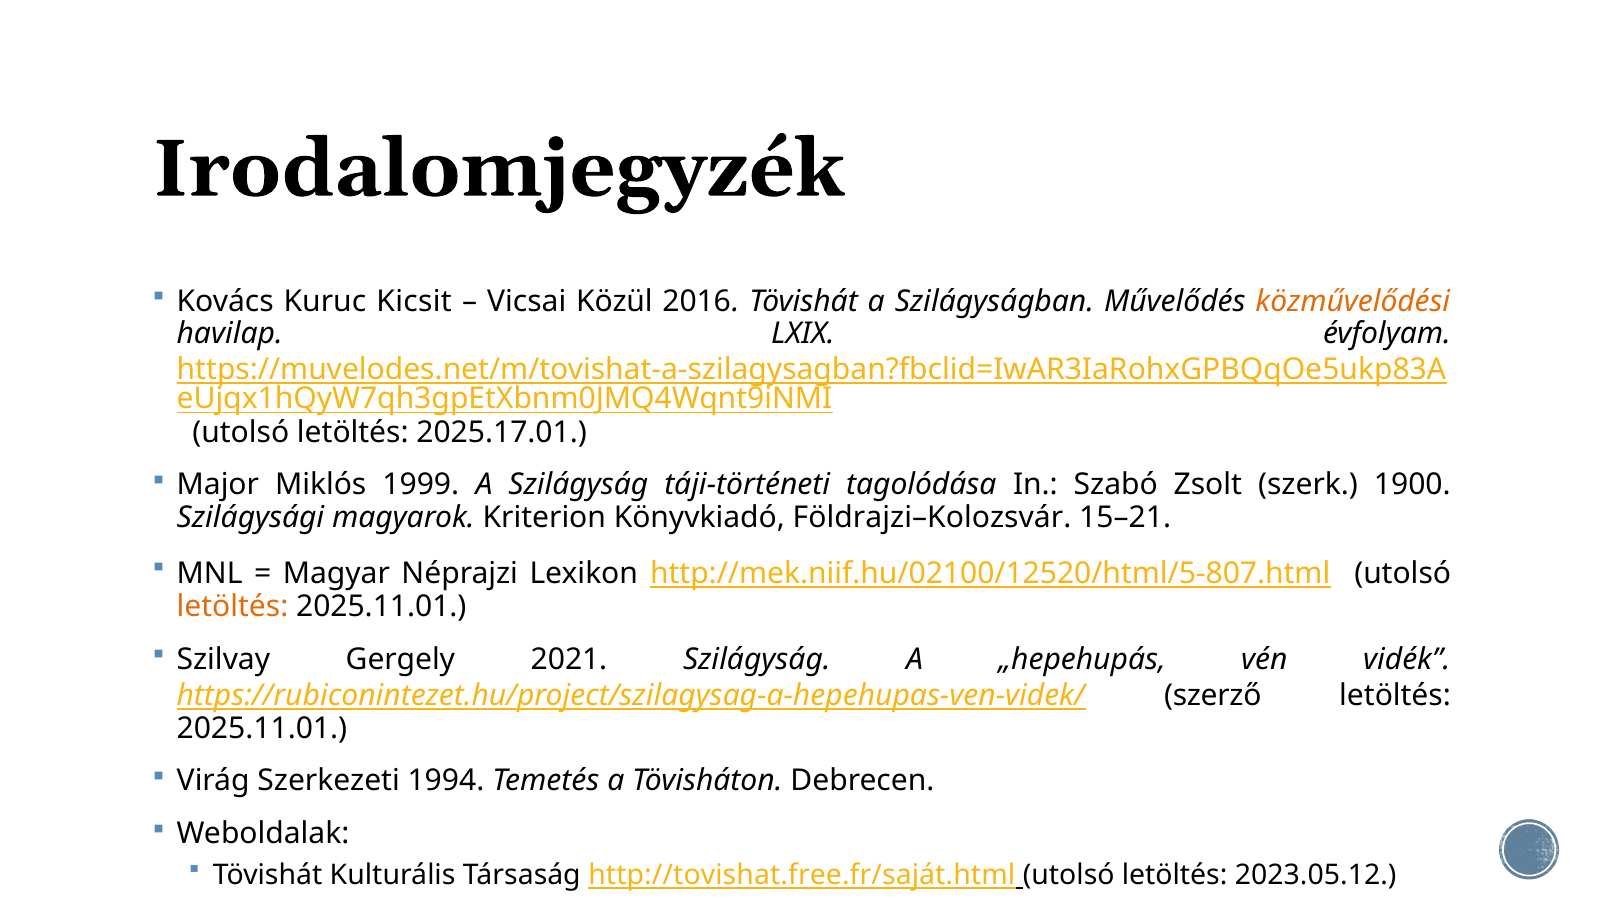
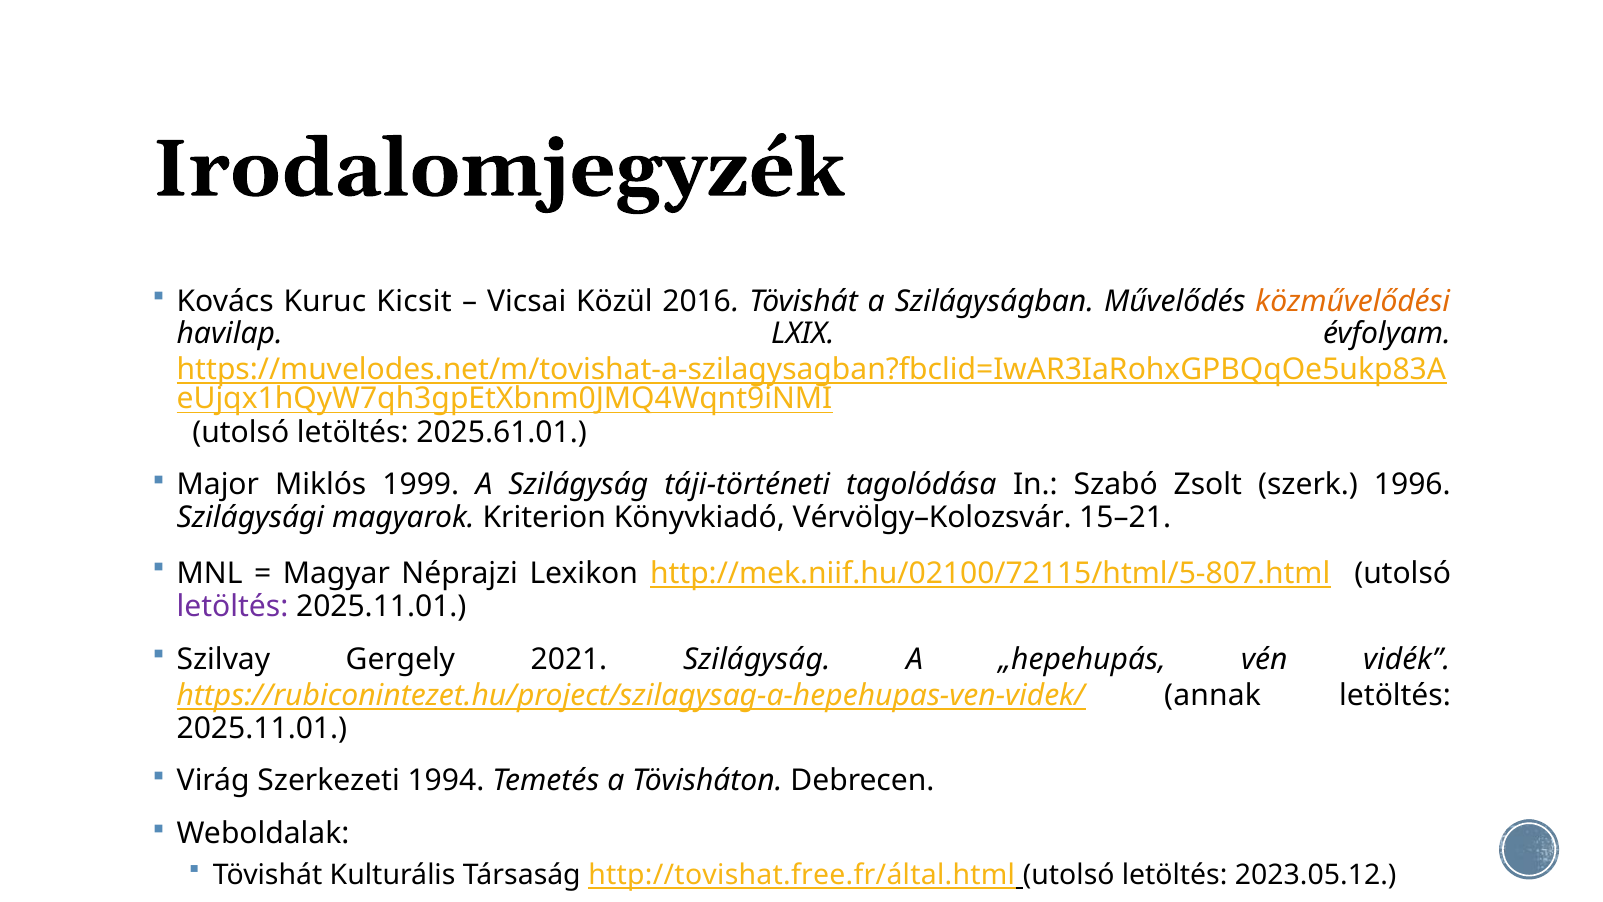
2025.17.01: 2025.17.01 -> 2025.61.01
1900: 1900 -> 1996
Földrajzi–Kolozsvár: Földrajzi–Kolozsvár -> Vérvölgy–Kolozsvár
http://mek.niif.hu/02100/12520/html/5-807.html: http://mek.niif.hu/02100/12520/html/5-807.html -> http://mek.niif.hu/02100/72115/html/5-807.html
letöltés at (233, 606) colour: orange -> purple
szerző: szerző -> annak
http://tovishat.free.fr/saját.html: http://tovishat.free.fr/saját.html -> http://tovishat.free.fr/által.html
